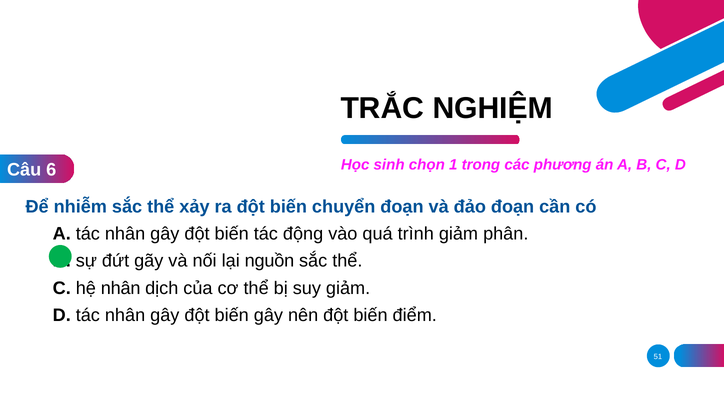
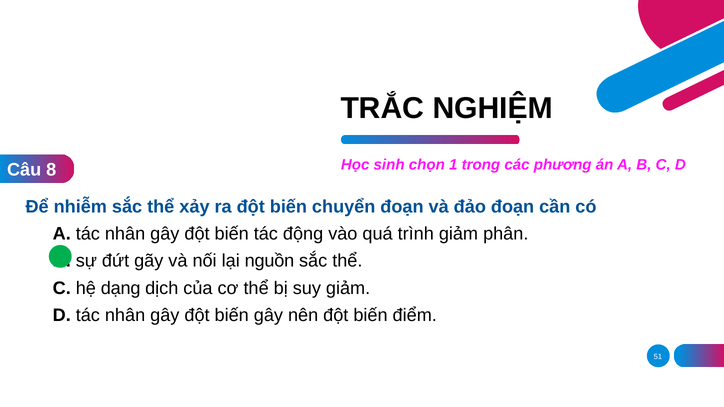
6: 6 -> 8
hệ nhân: nhân -> dạng
